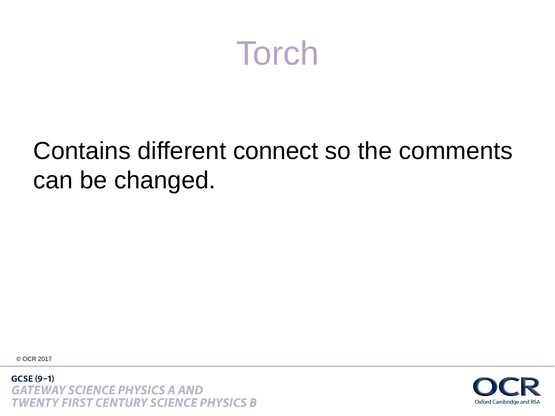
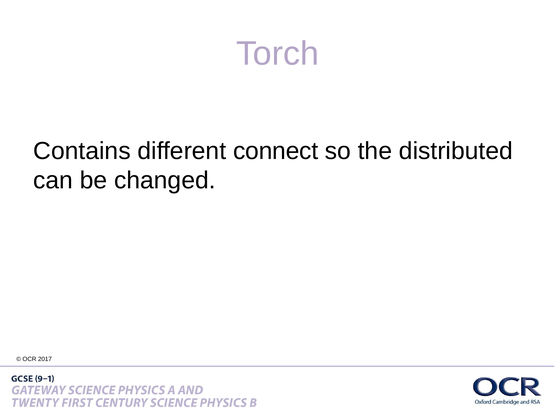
comments: comments -> distributed
